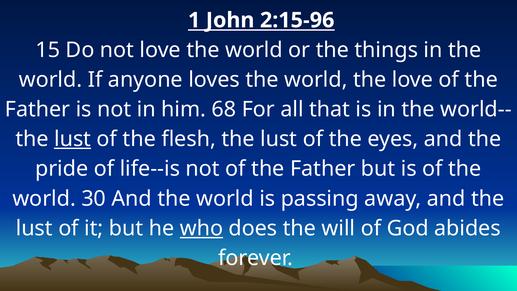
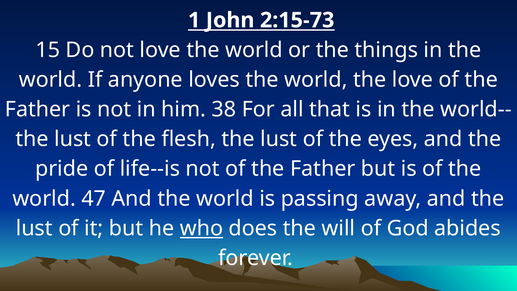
2:15-96: 2:15-96 -> 2:15-73
68: 68 -> 38
lust at (73, 139) underline: present -> none
30: 30 -> 47
